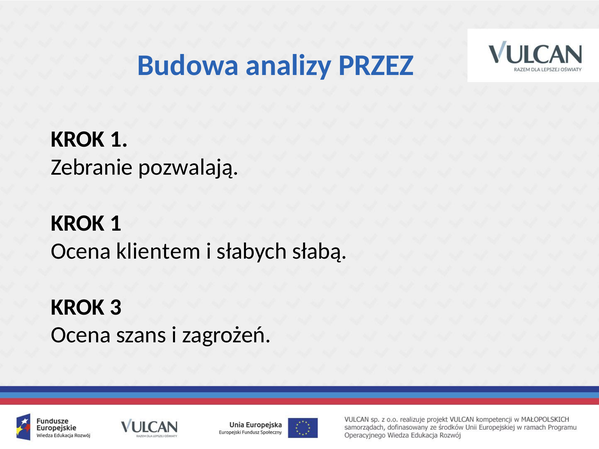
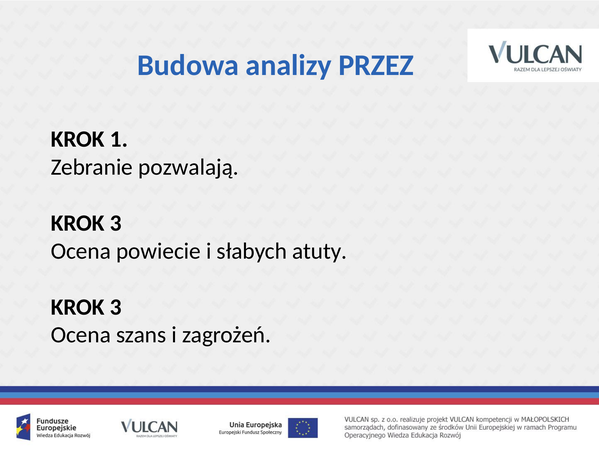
1 at (116, 223): 1 -> 3
klientem: klientem -> powiecie
słabą: słabą -> atuty
